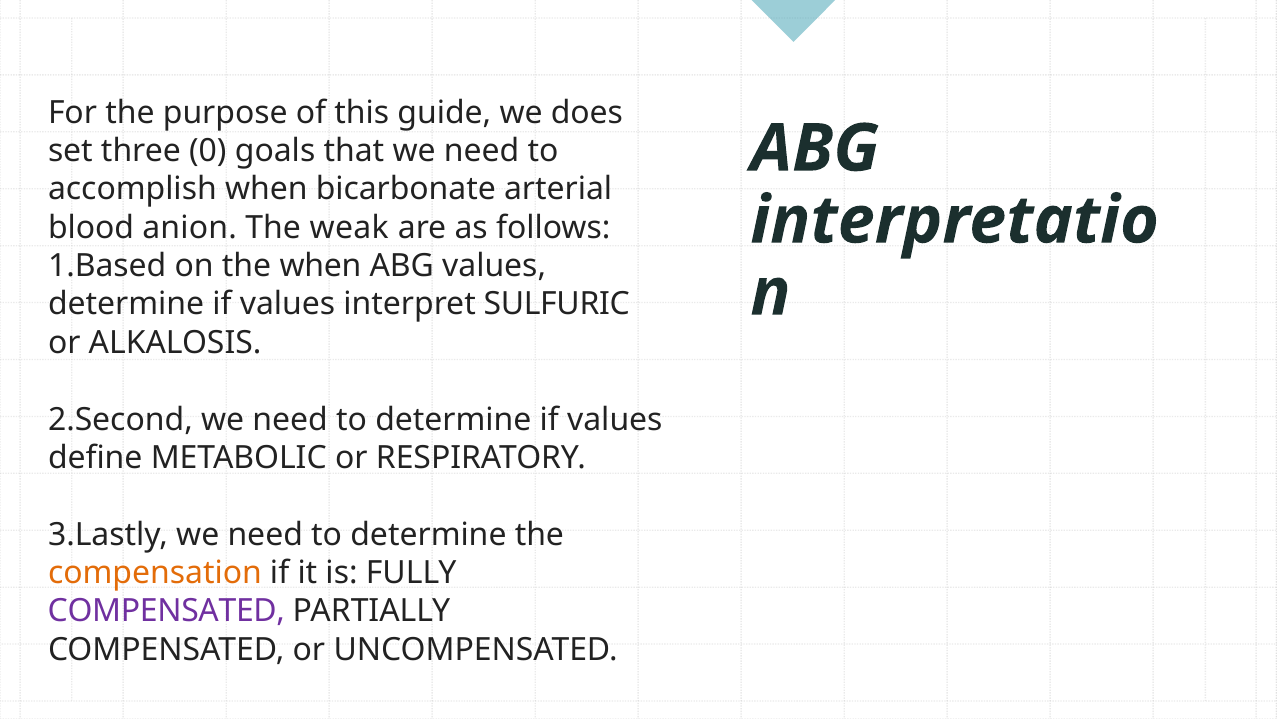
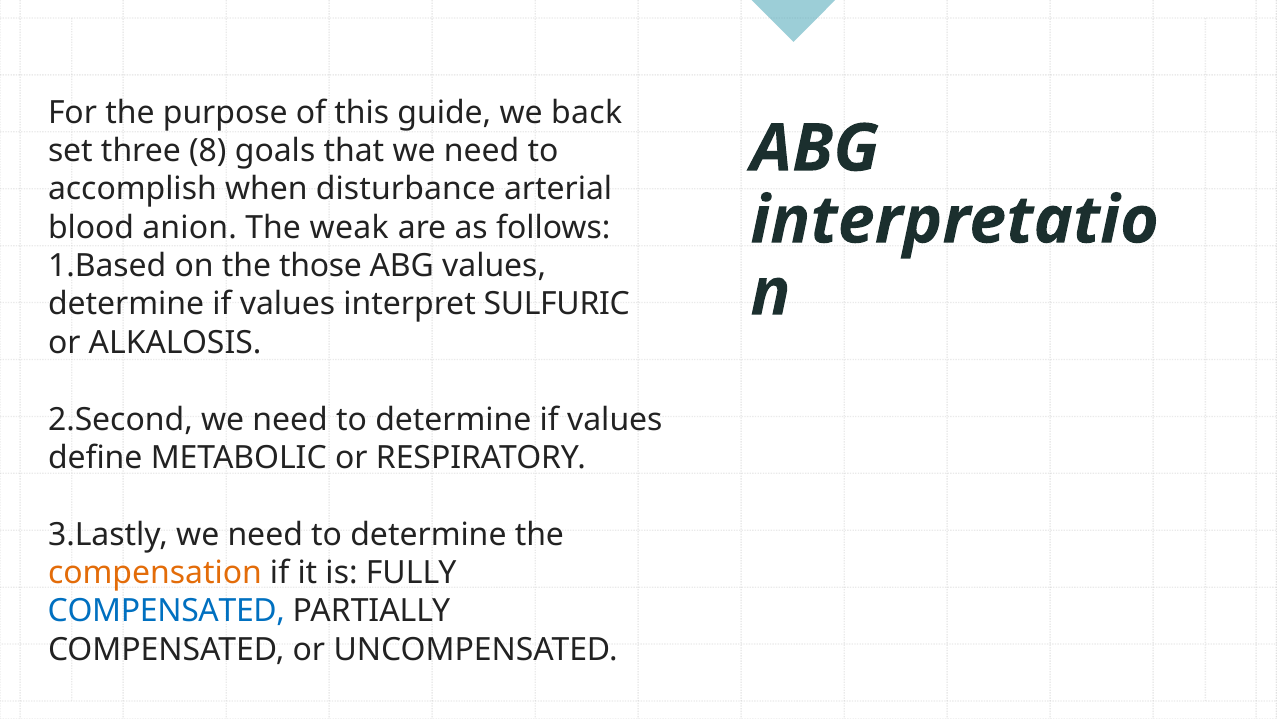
does: does -> back
0: 0 -> 8
bicarbonate: bicarbonate -> disturbance
the when: when -> those
COMPENSATED at (166, 611) colour: purple -> blue
